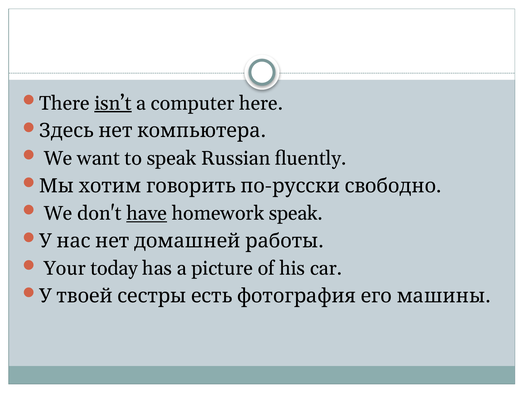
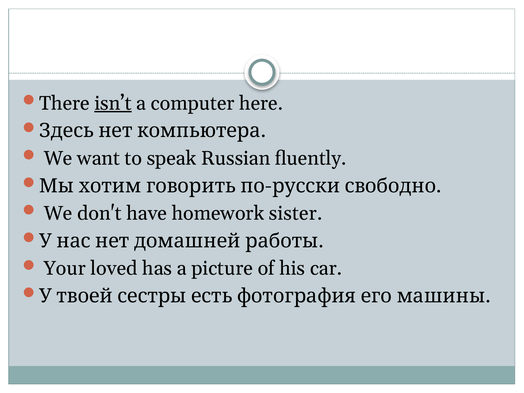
have underline: present -> none
homework speak: speak -> sister
today: today -> loved
